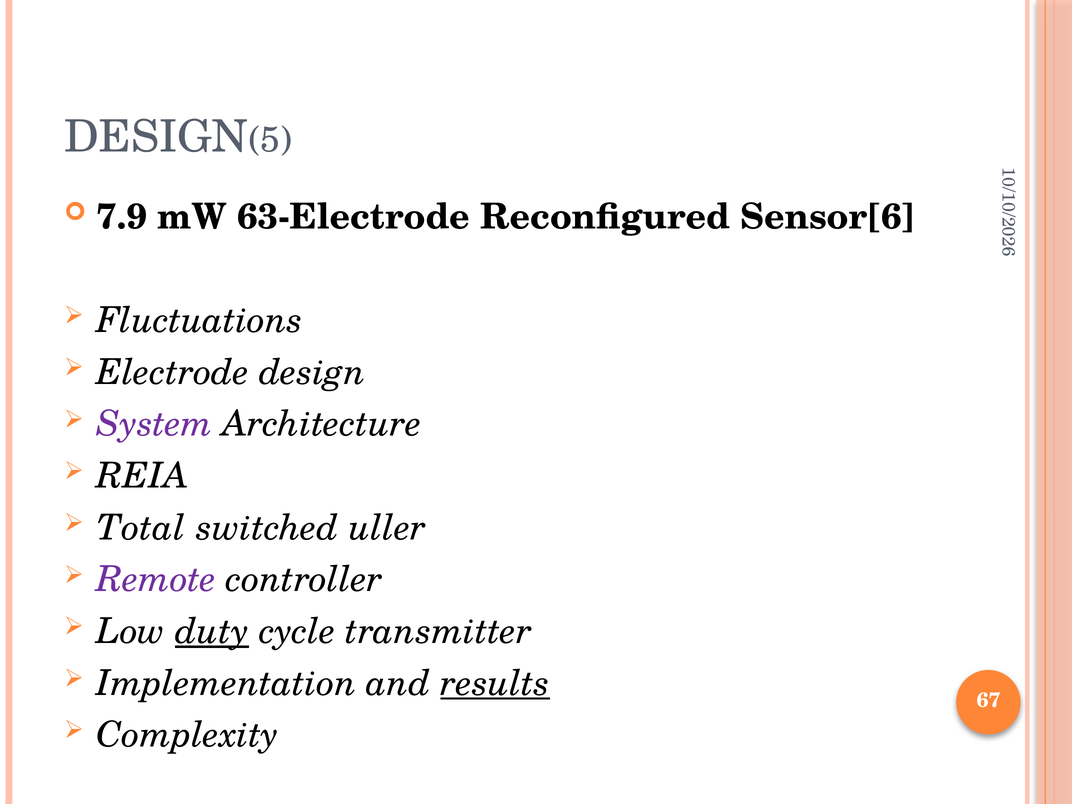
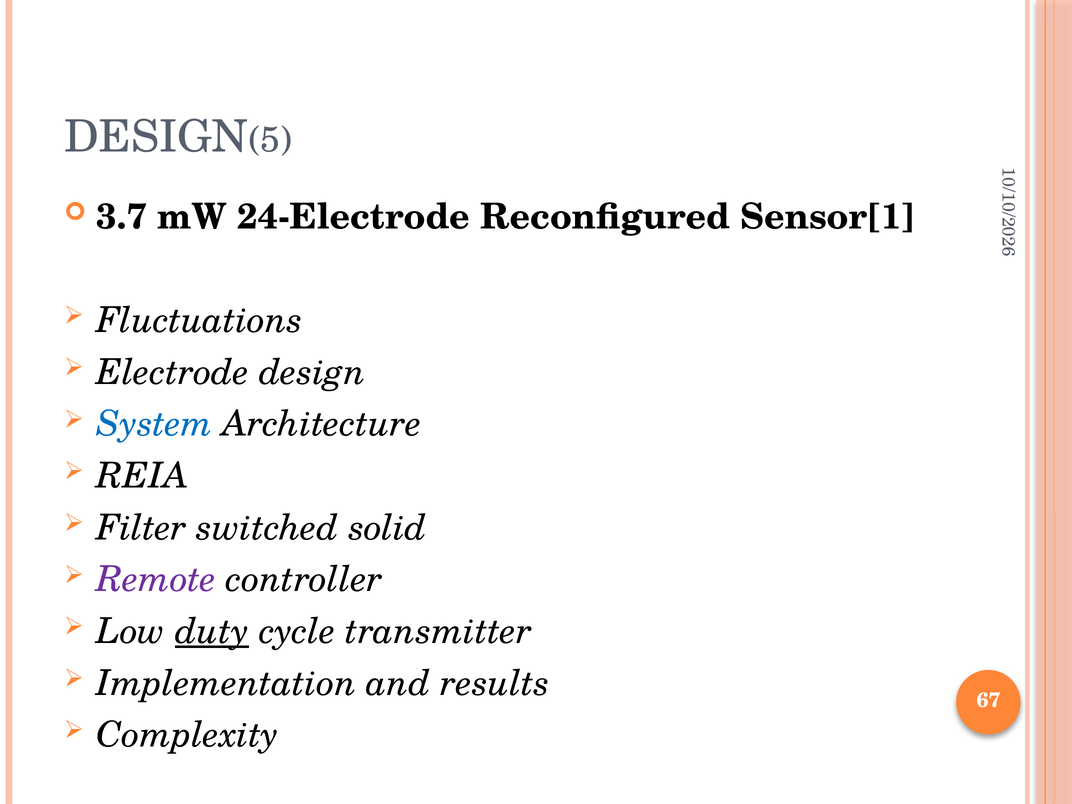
7.9: 7.9 -> 3.7
63-Electrode: 63-Electrode -> 24-Electrode
Sensor[6: Sensor[6 -> Sensor[1
System colour: purple -> blue
Total: Total -> Filter
uller: uller -> solid
results underline: present -> none
